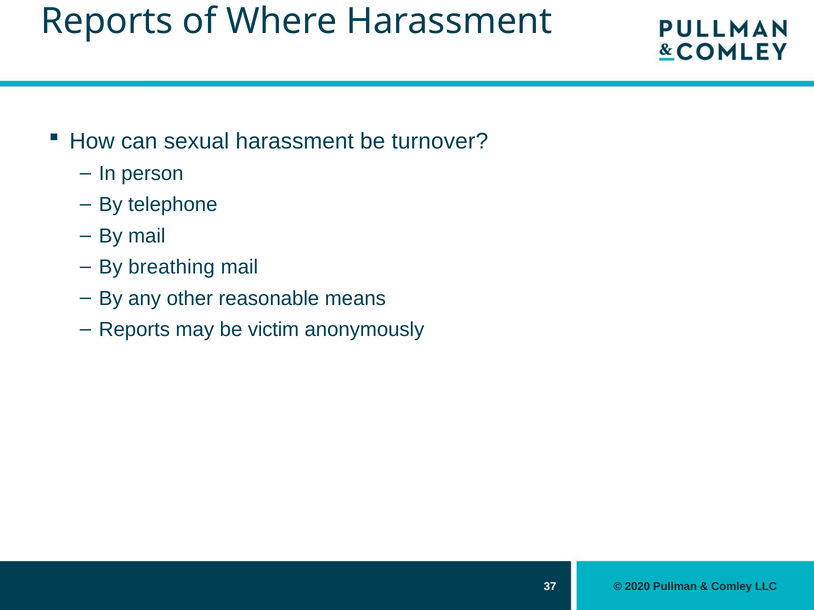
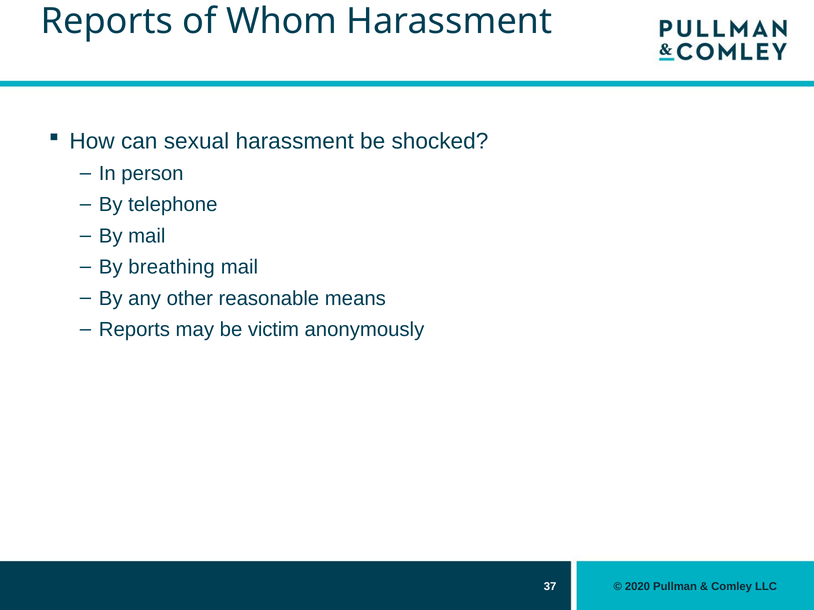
Where: Where -> Whom
turnover: turnover -> shocked
